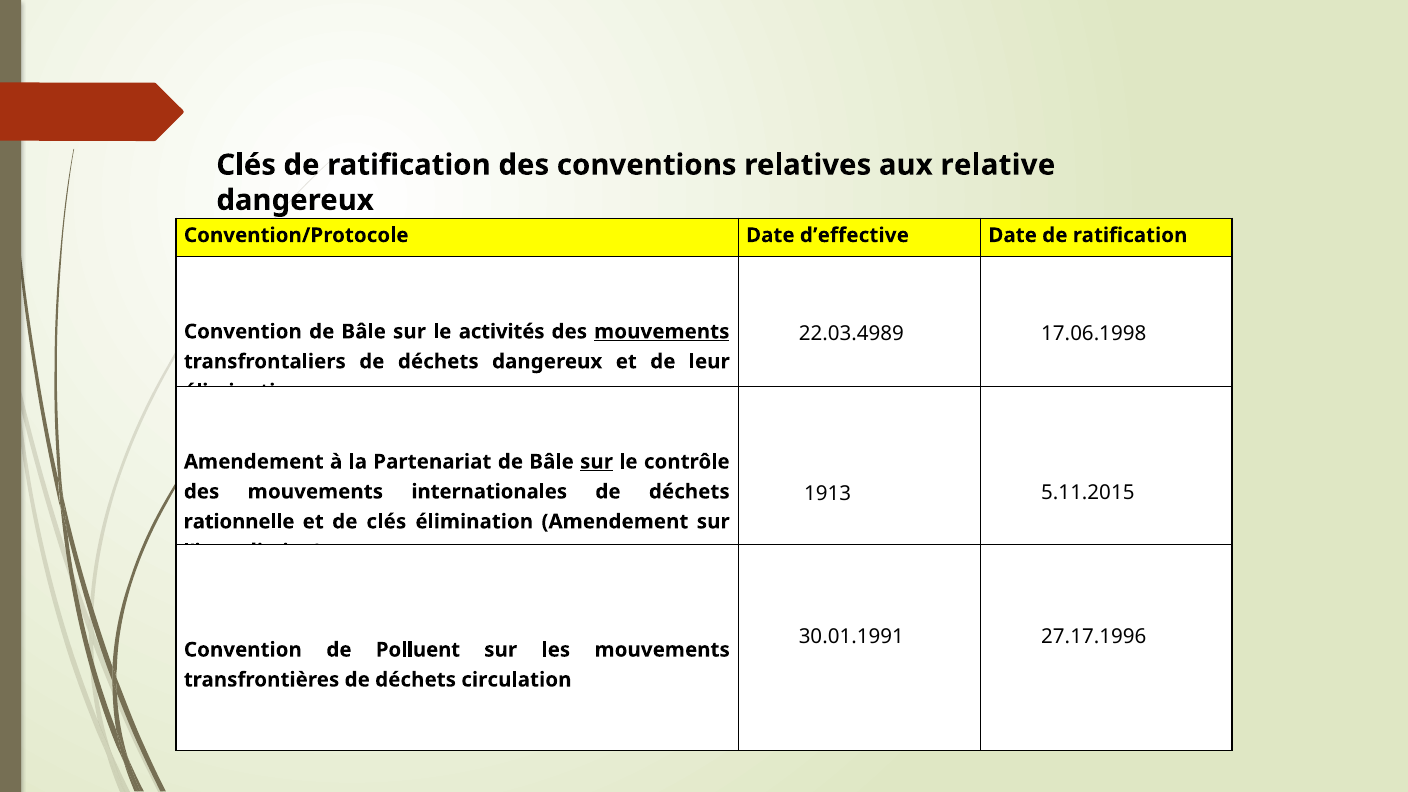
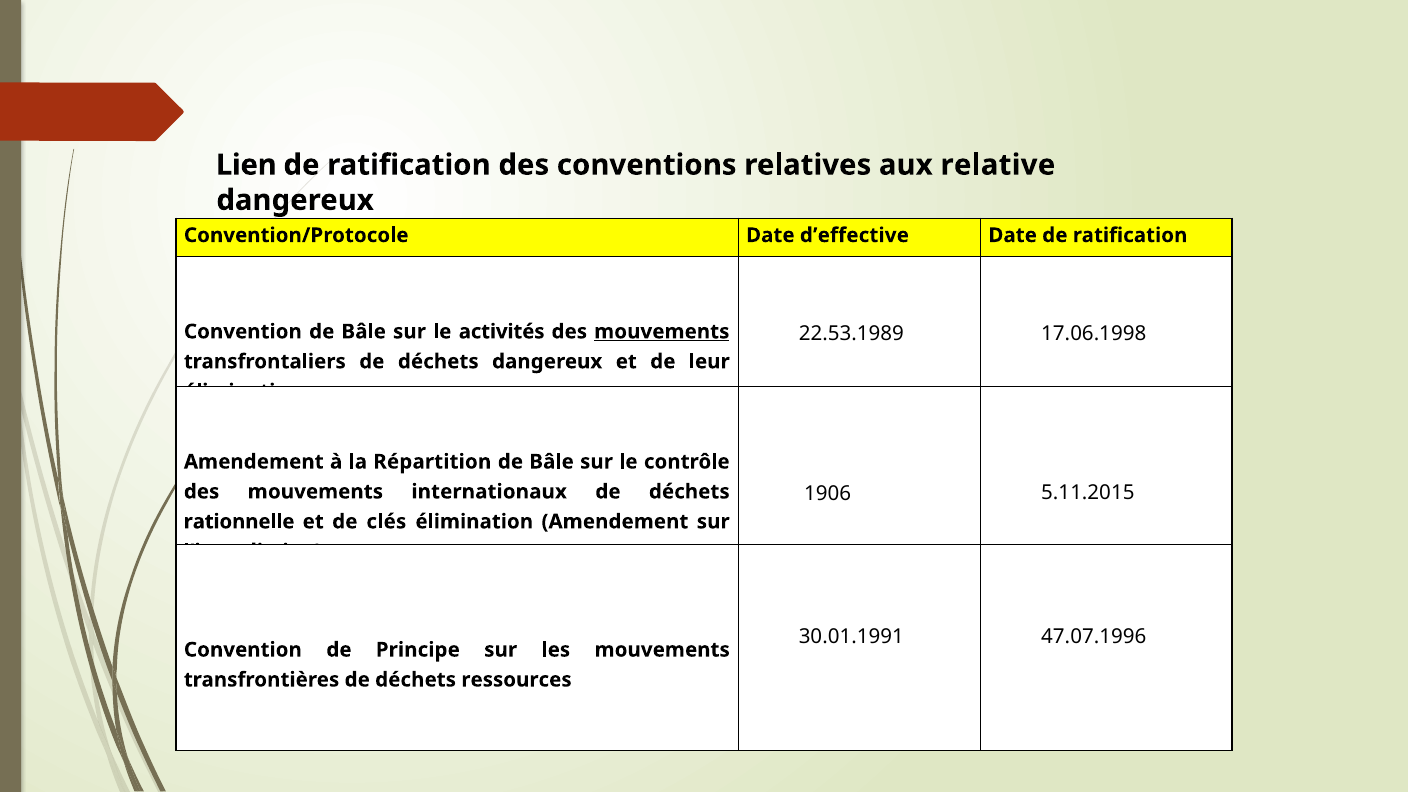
Clés at (246, 165): Clés -> Lien
22.03.4989: 22.03.4989 -> 22.53.1989
Partenariat: Partenariat -> Répartition
sur at (596, 462) underline: present -> none
1913: 1913 -> 1906
internationales: internationales -> internationaux
27.17.1996: 27.17.1996 -> 47.07.1996
Polluent: Polluent -> Principe
circulation: circulation -> ressources
